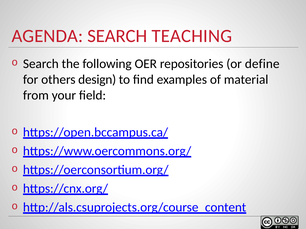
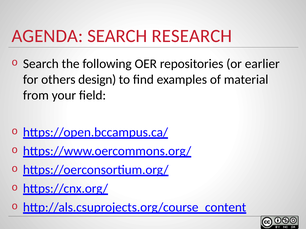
TEACHING: TEACHING -> RESEARCH
define: define -> earlier
